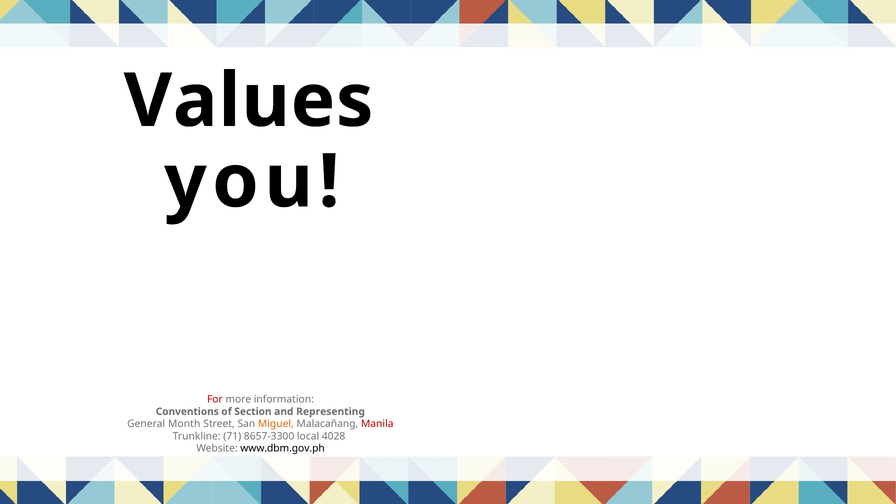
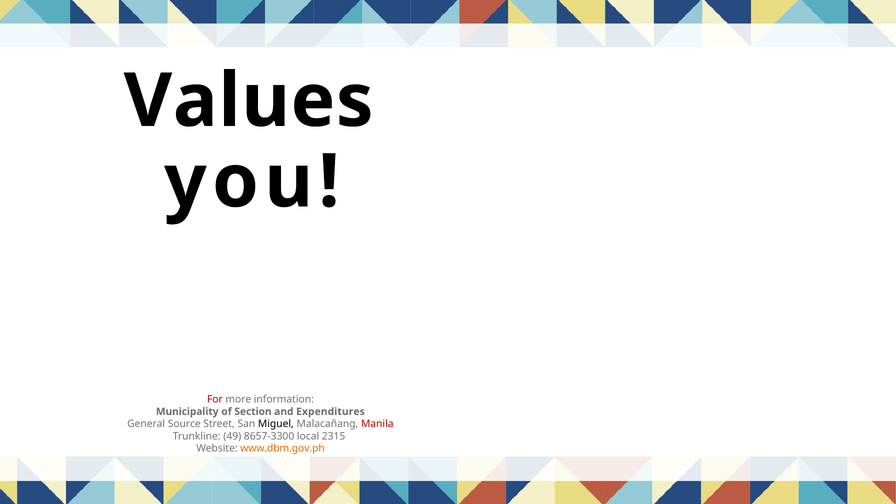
Conventions: Conventions -> Municipality
Representing: Representing -> Expenditures
Month: Month -> Source
Miguel colour: orange -> black
71: 71 -> 49
4028: 4028 -> 2315
www.dbm.gov.ph colour: black -> orange
